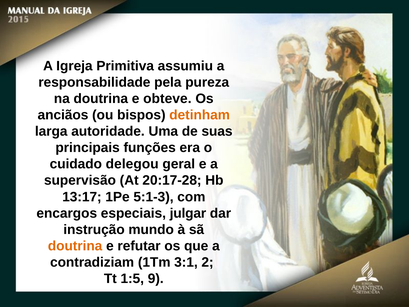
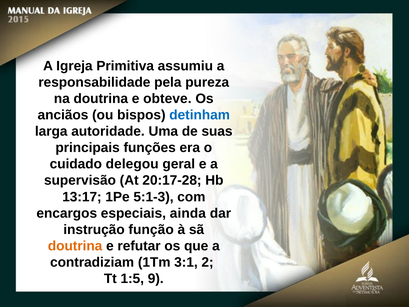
detinham colour: orange -> blue
julgar: julgar -> ainda
mundo: mundo -> função
